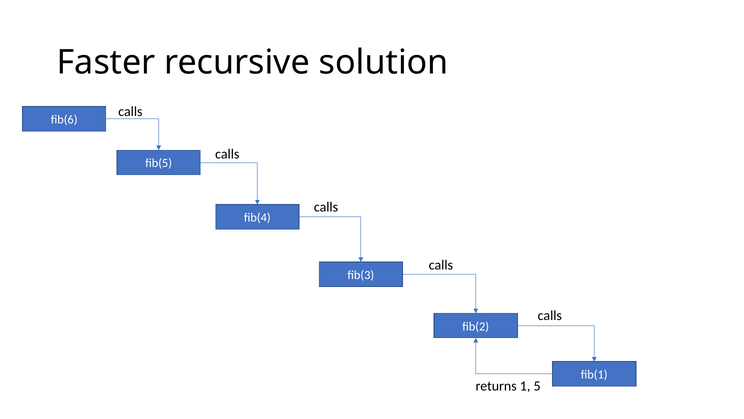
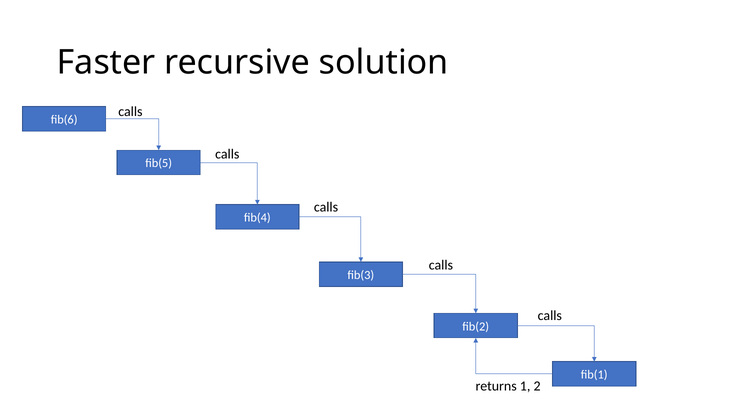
5: 5 -> 2
